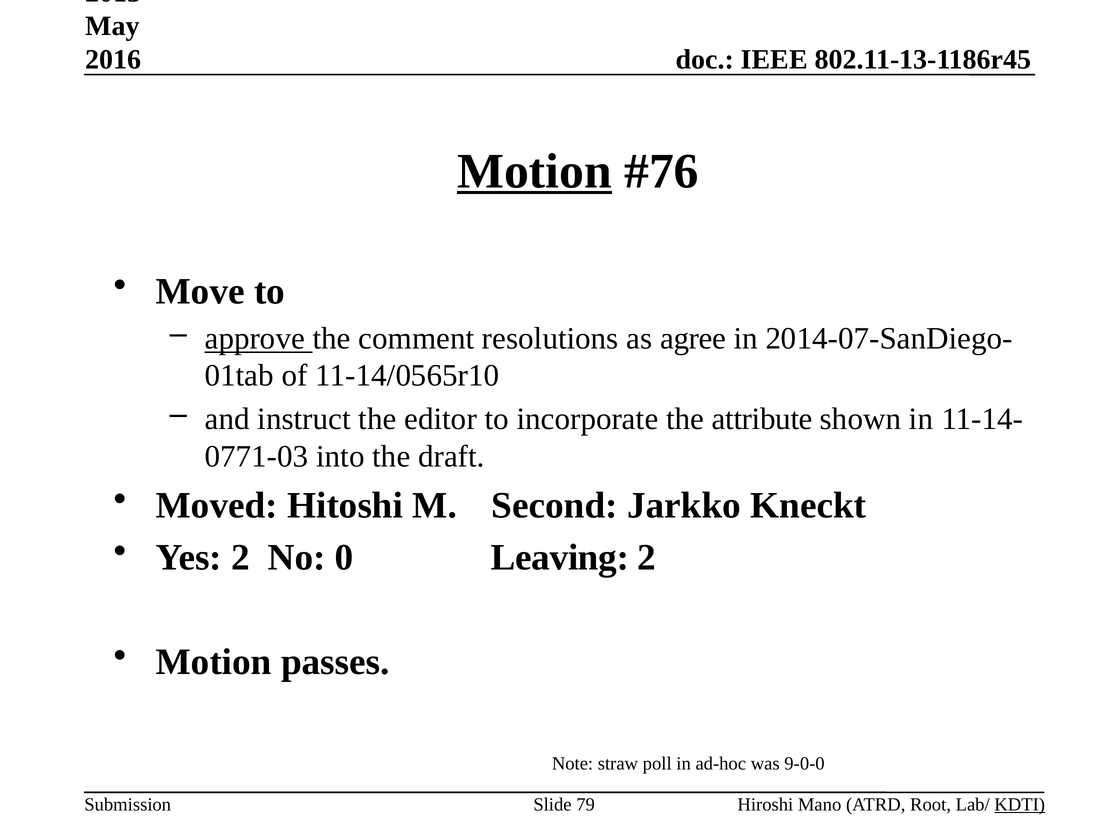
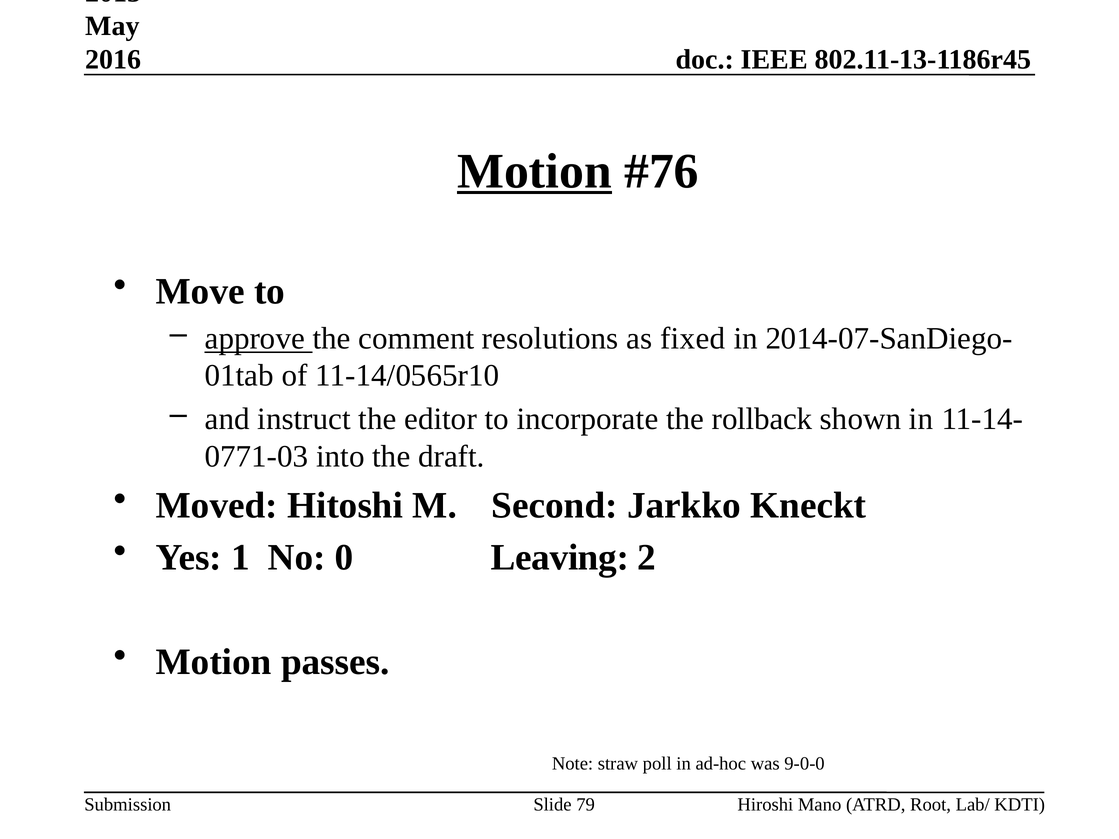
agree: agree -> fixed
attribute: attribute -> rollback
Yes 2: 2 -> 1
KDTI underline: present -> none
